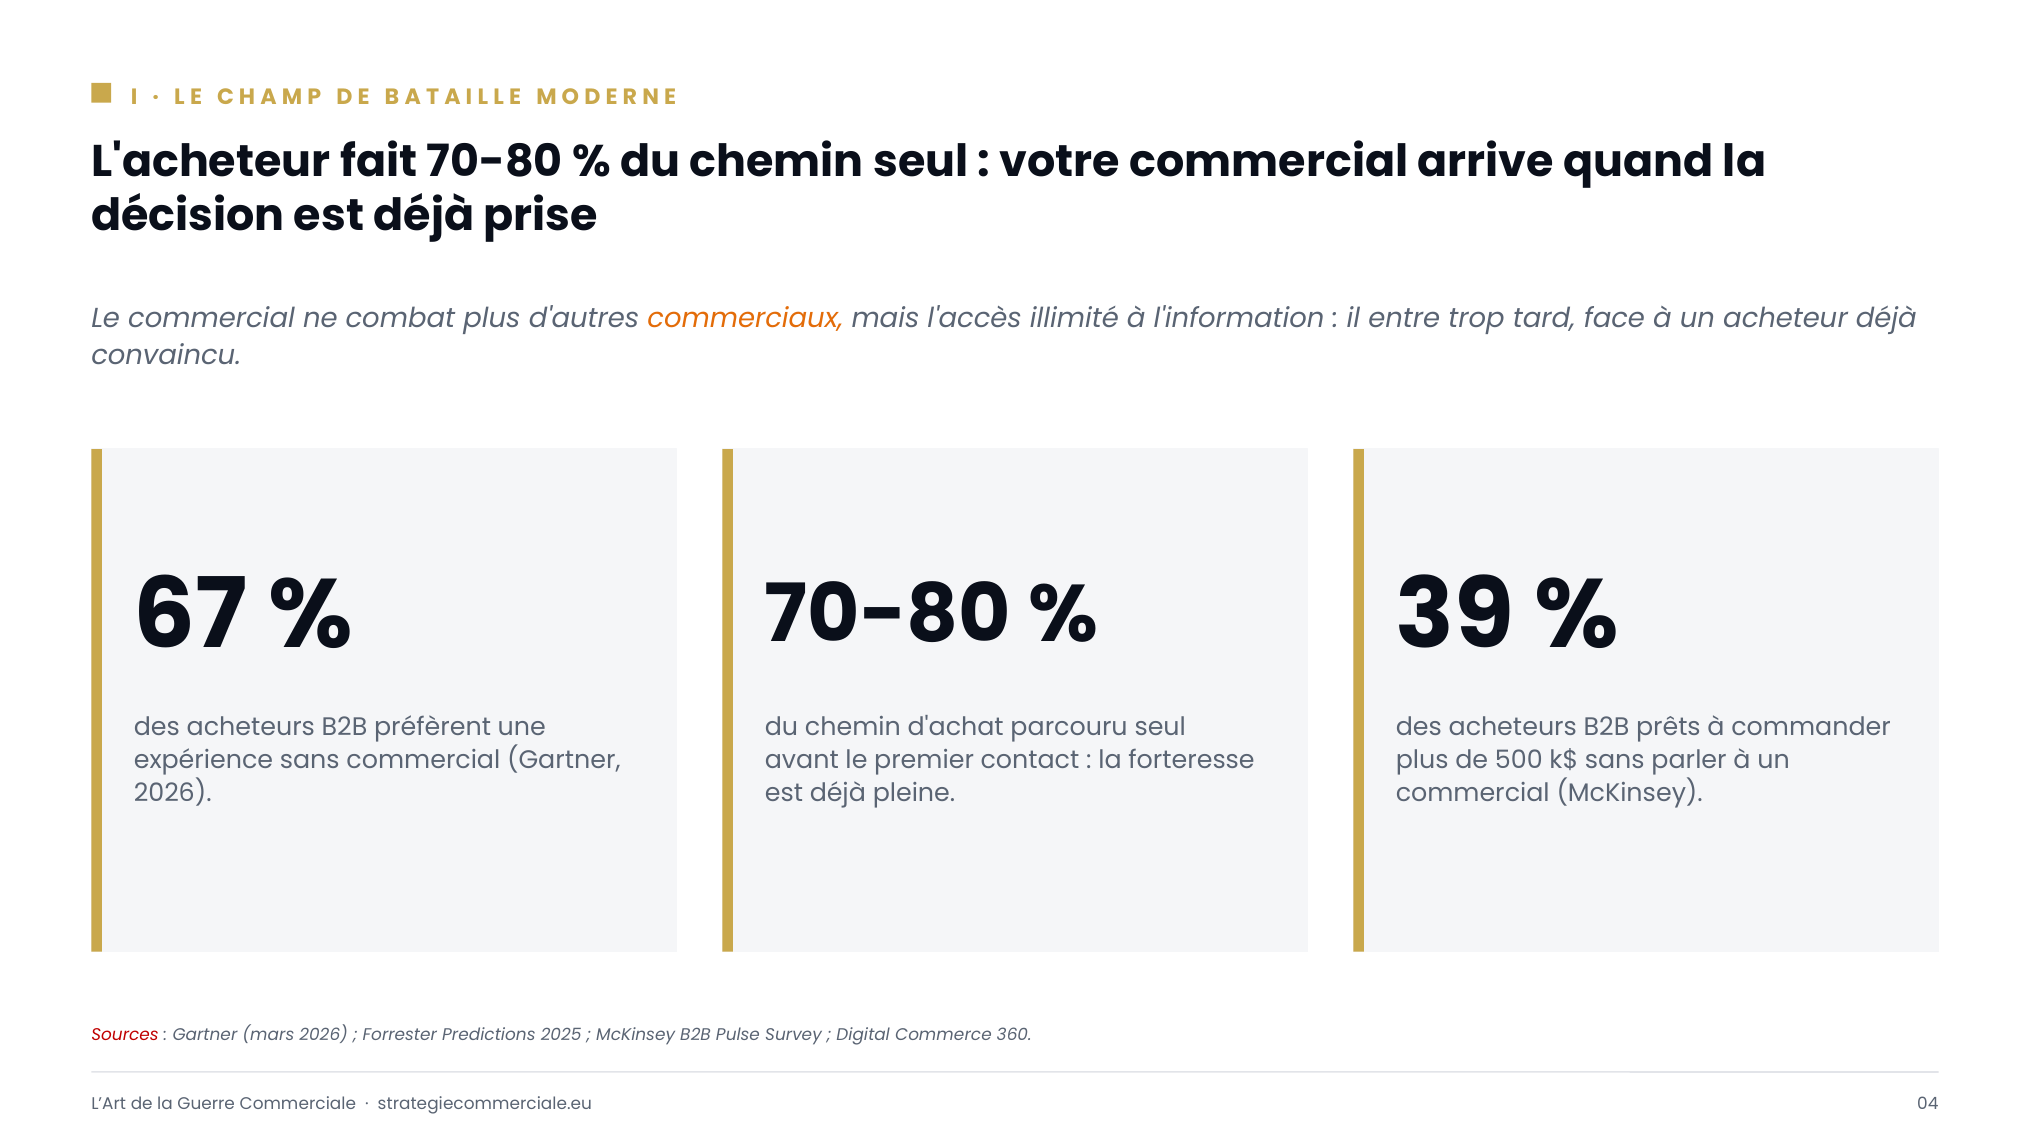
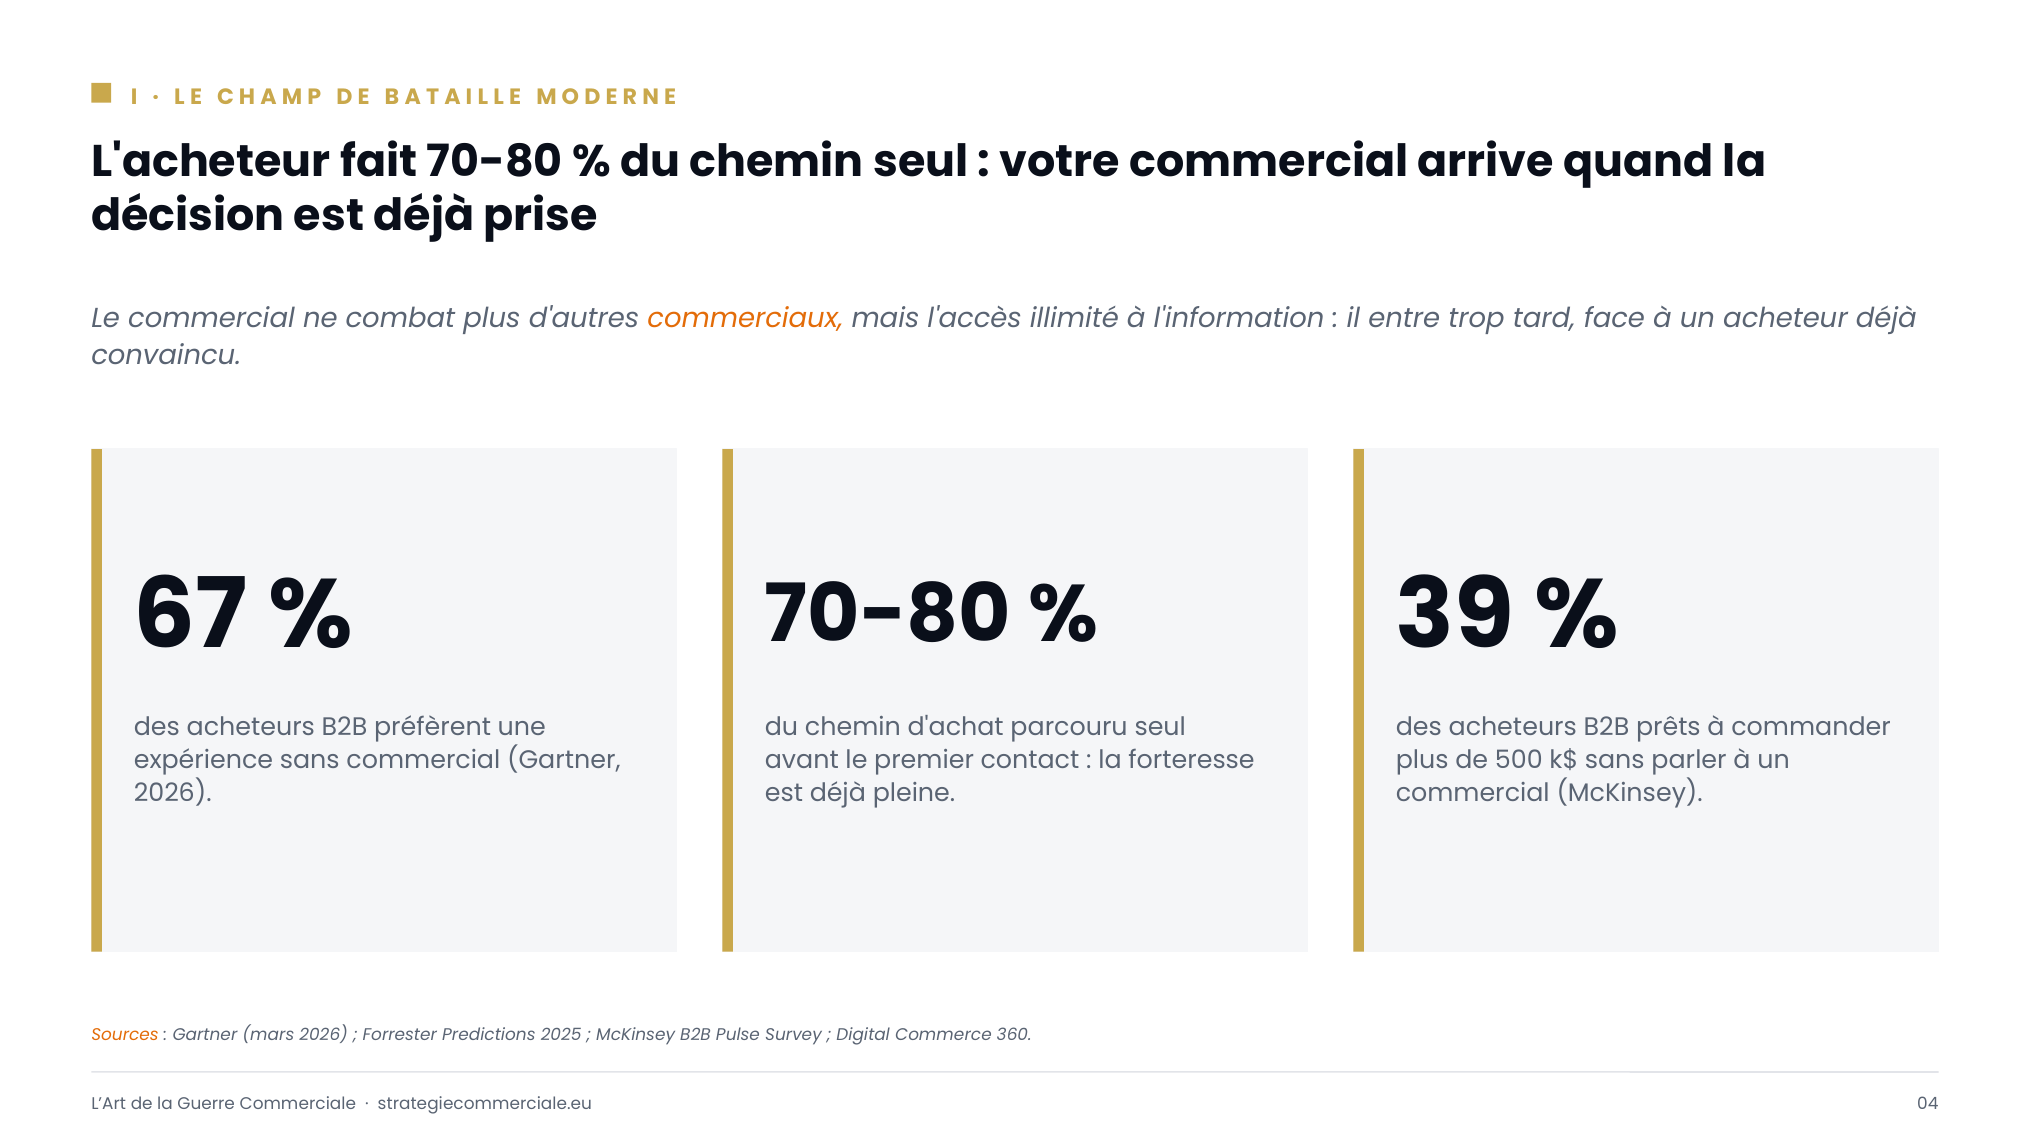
Sources colour: red -> orange
